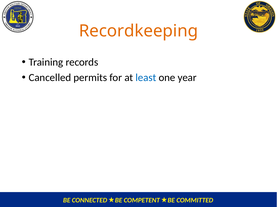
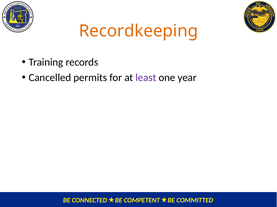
least colour: blue -> purple
